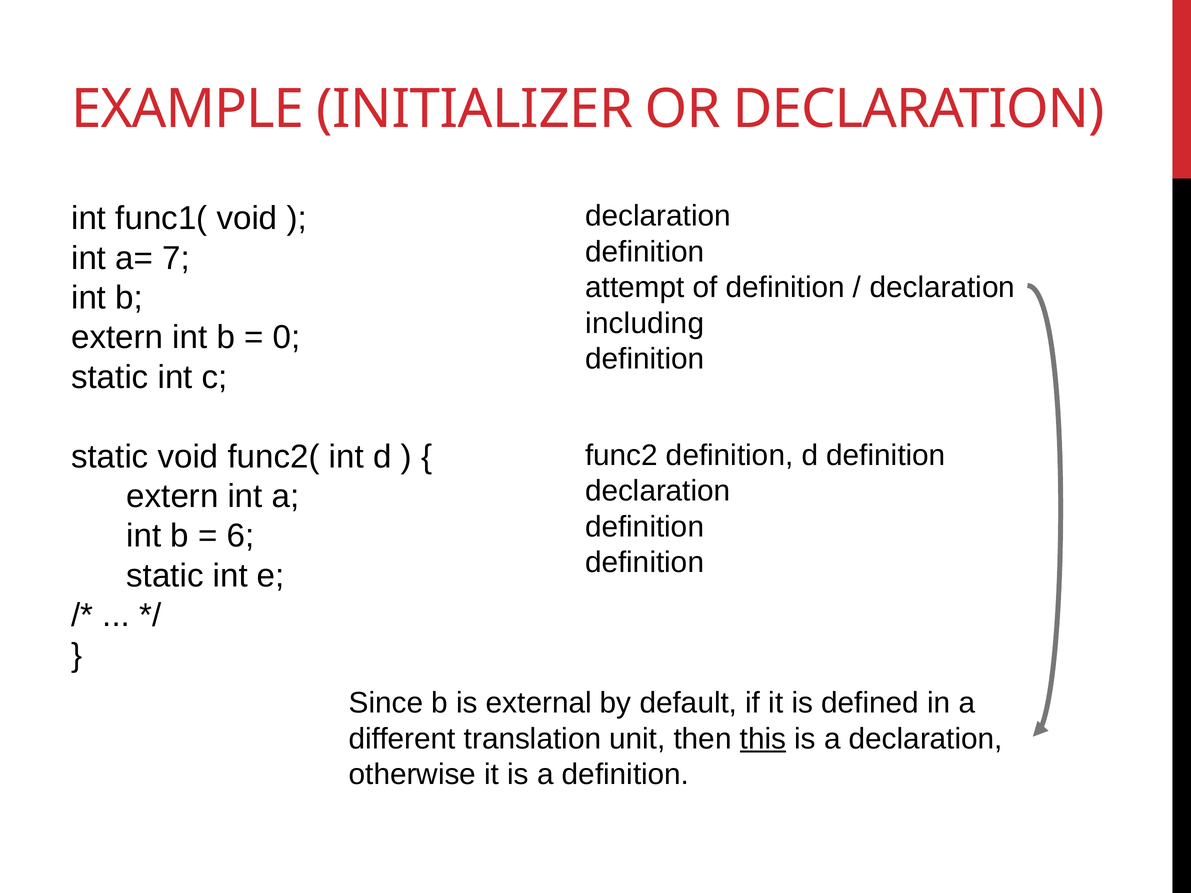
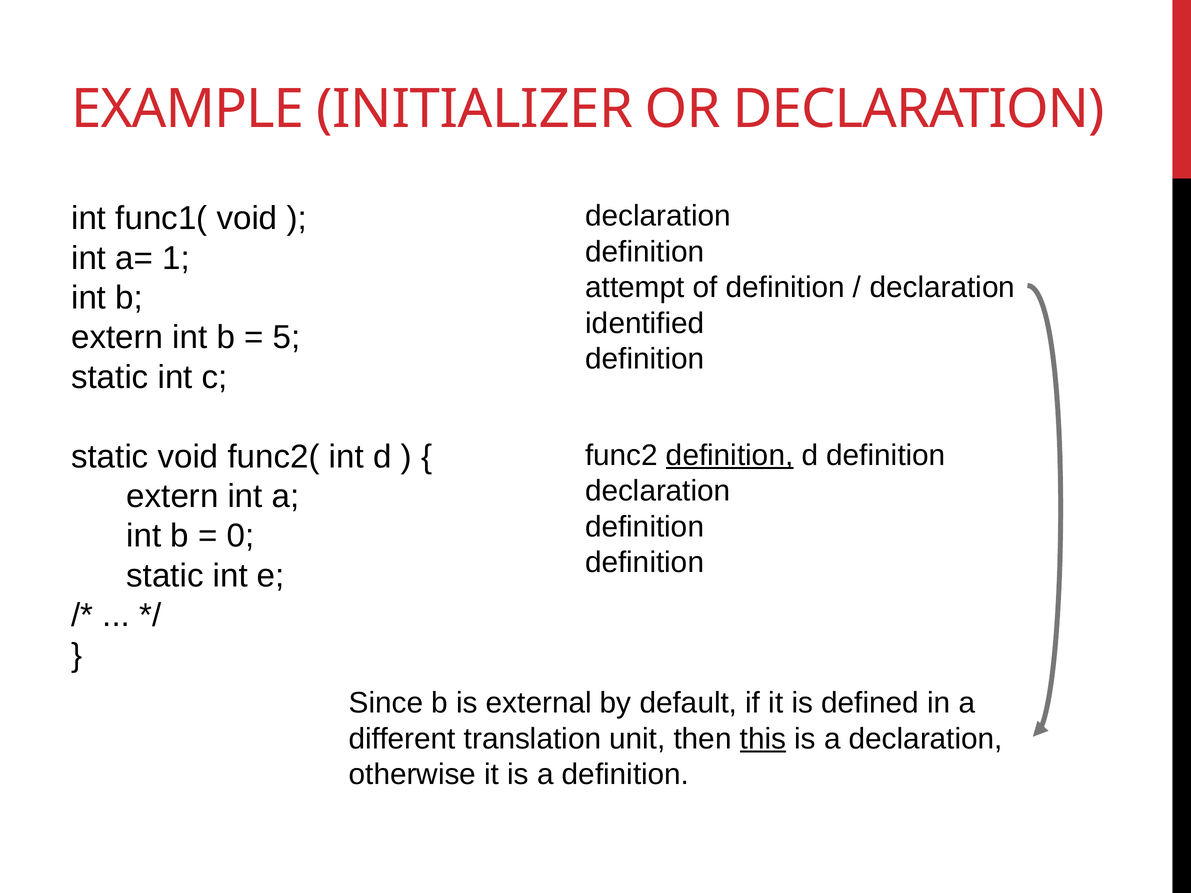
7: 7 -> 1
including: including -> identified
0: 0 -> 5
definition at (730, 455) underline: none -> present
6: 6 -> 0
